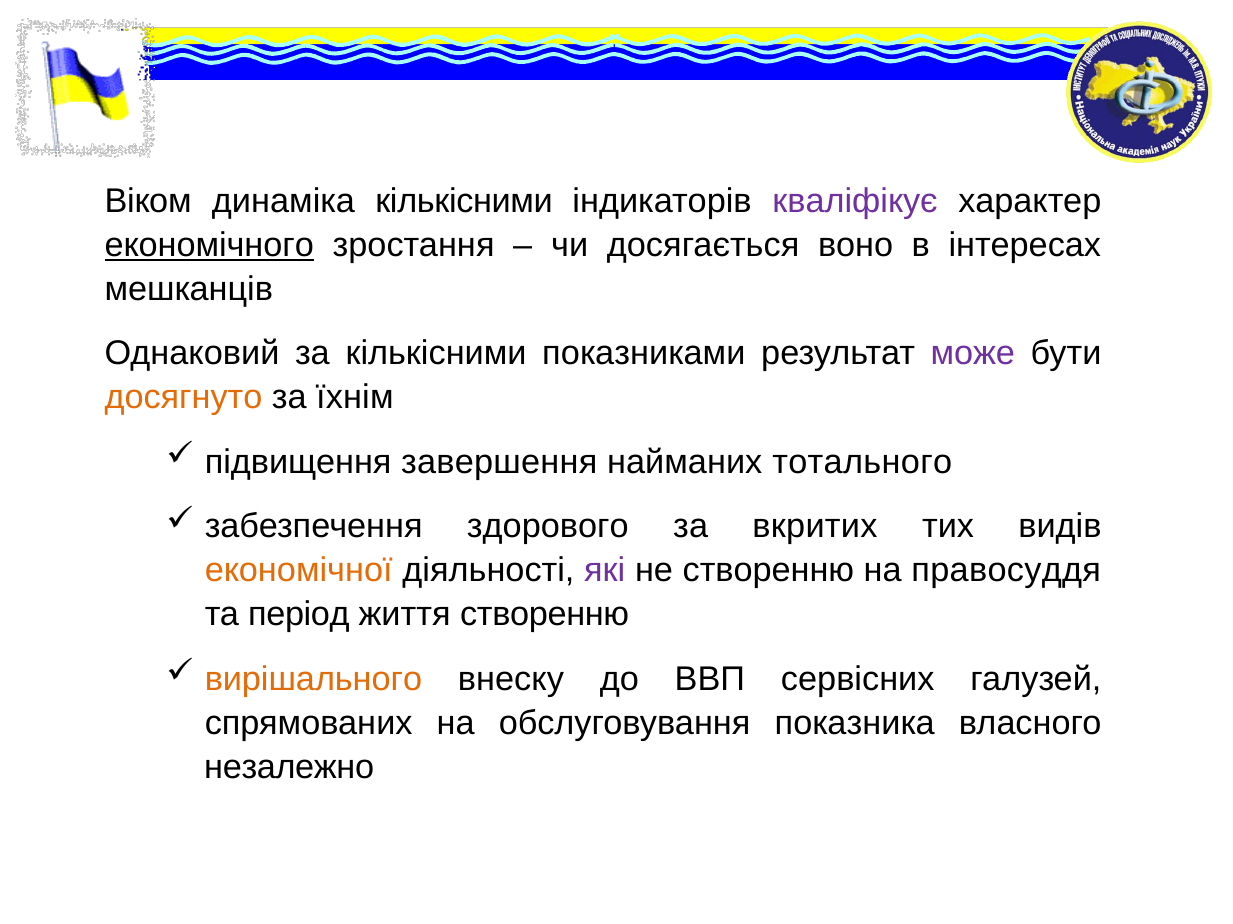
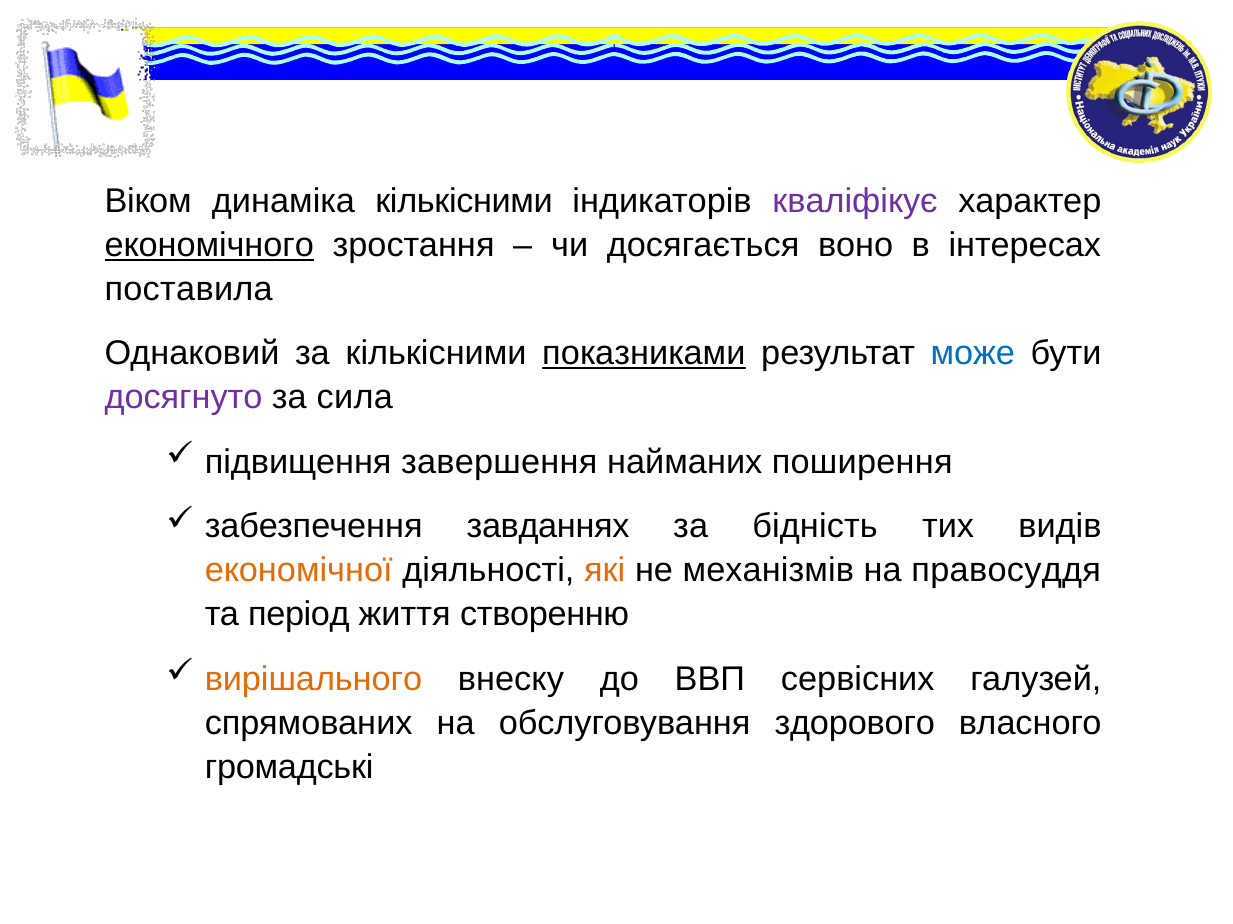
мешканців: мешканців -> поставила
показниками underline: none -> present
може colour: purple -> blue
досягнуто colour: orange -> purple
їхнім: їхнім -> сила
тотального: тотального -> поширення
здорового: здорового -> завданнях
вкритих: вкритих -> бідність
які colour: purple -> orange
не створенню: створенню -> механізмів
показника: показника -> здорового
незалежно: незалежно -> громадські
